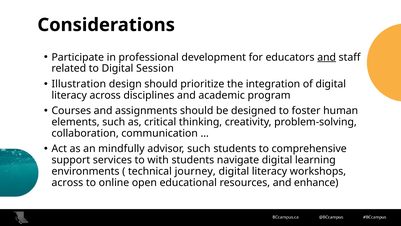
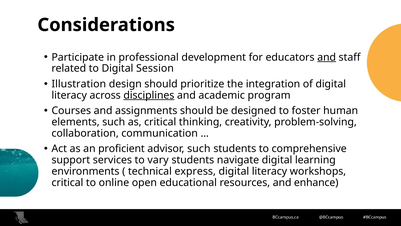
disciplines underline: none -> present
mindfully: mindfully -> proficient
with: with -> vary
journey: journey -> express
across at (67, 182): across -> critical
